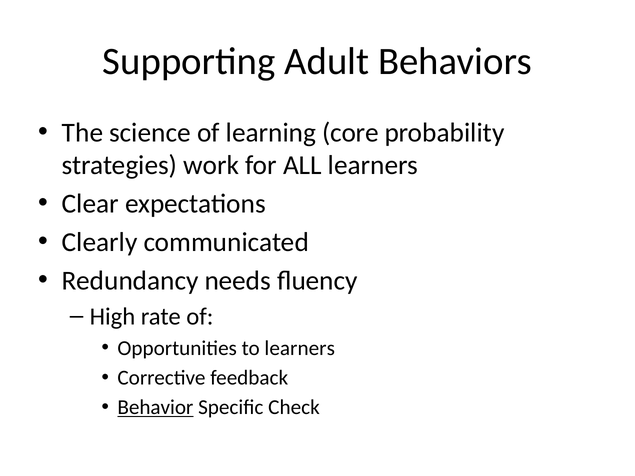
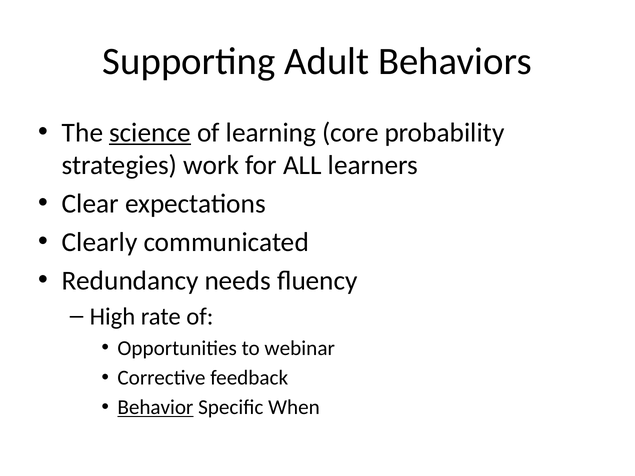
science underline: none -> present
to learners: learners -> webinar
Check: Check -> When
